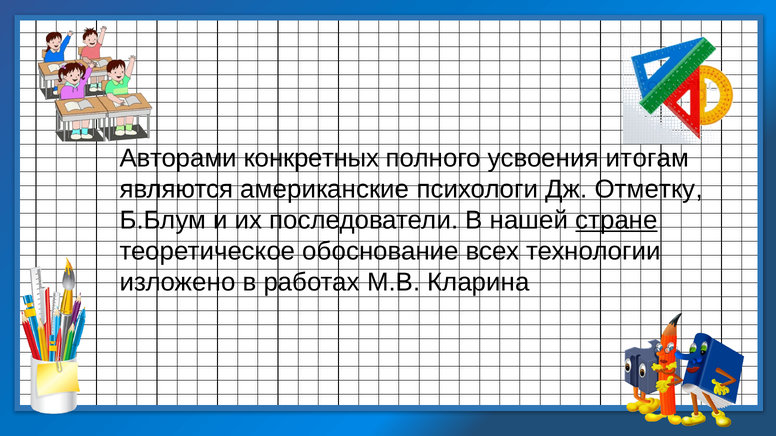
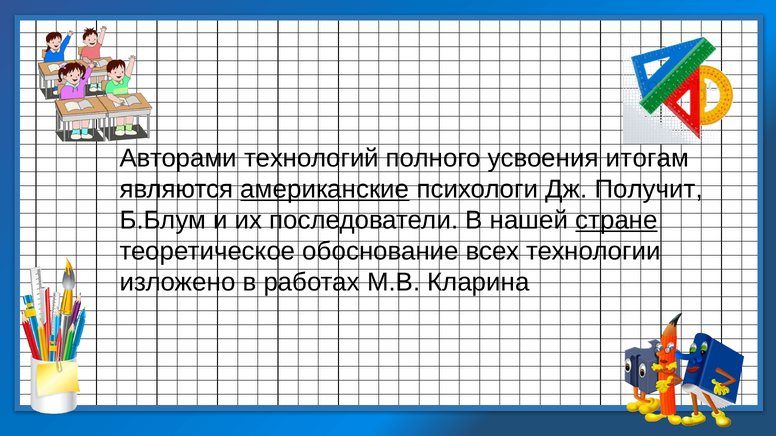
конкретных: конкретных -> технологий
американские underline: none -> present
Отметку: Отметку -> Получит
